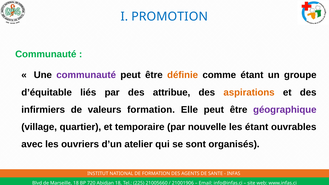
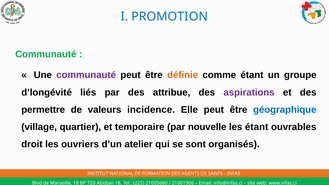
d’équitable: d’équitable -> d’longévité
aspirations colour: orange -> purple
infirmiers: infirmiers -> permettre
valeurs formation: formation -> incidence
géographique colour: purple -> blue
avec: avec -> droit
